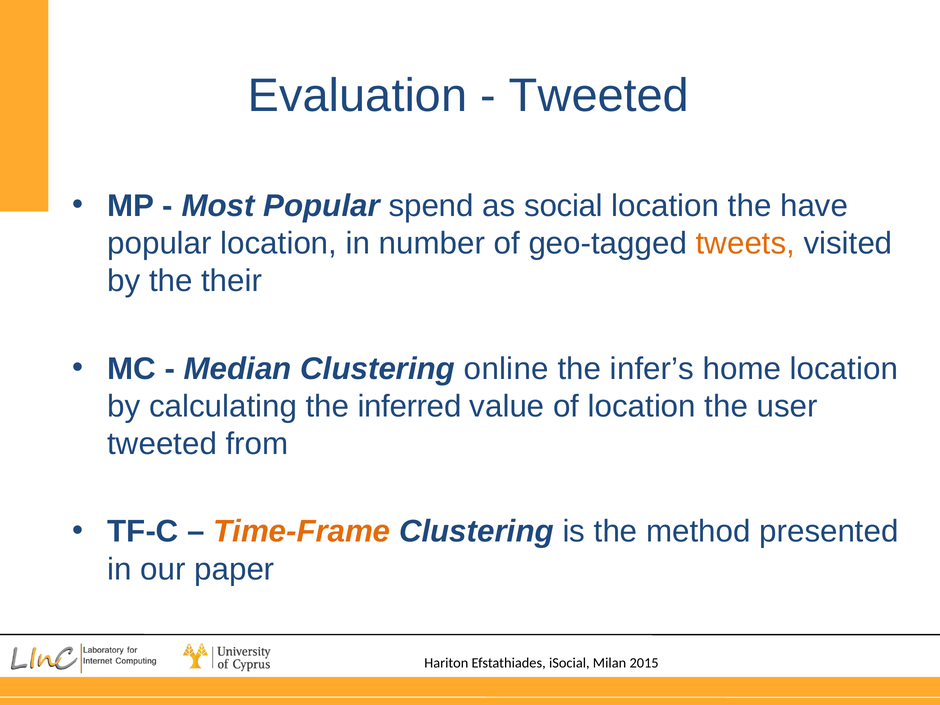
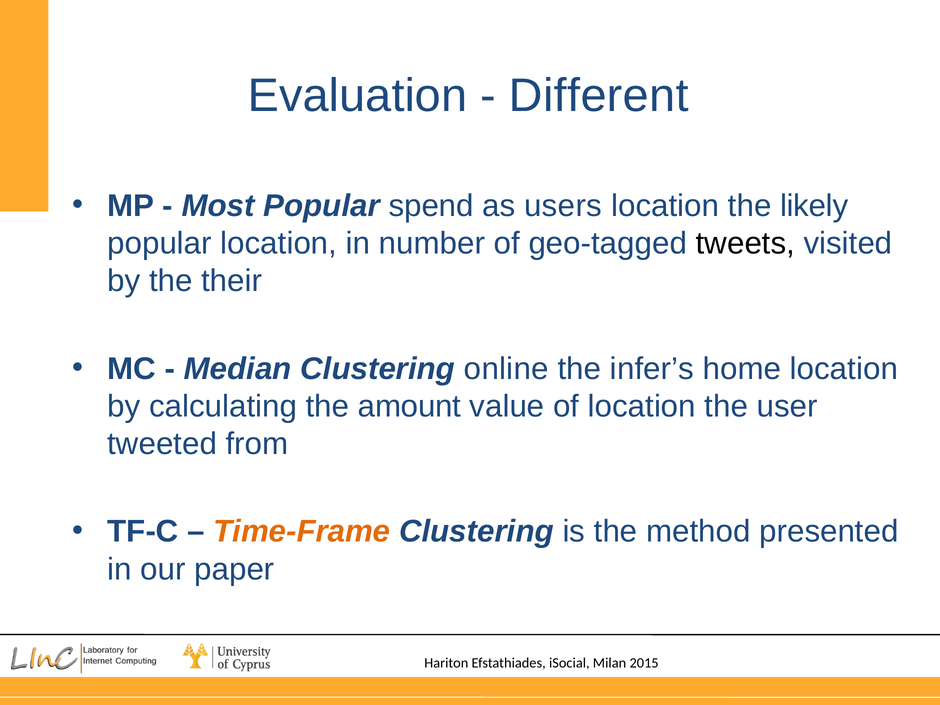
Tweeted at (599, 96): Tweeted -> Different
social: social -> users
have: have -> likely
tweets colour: orange -> black
inferred: inferred -> amount
